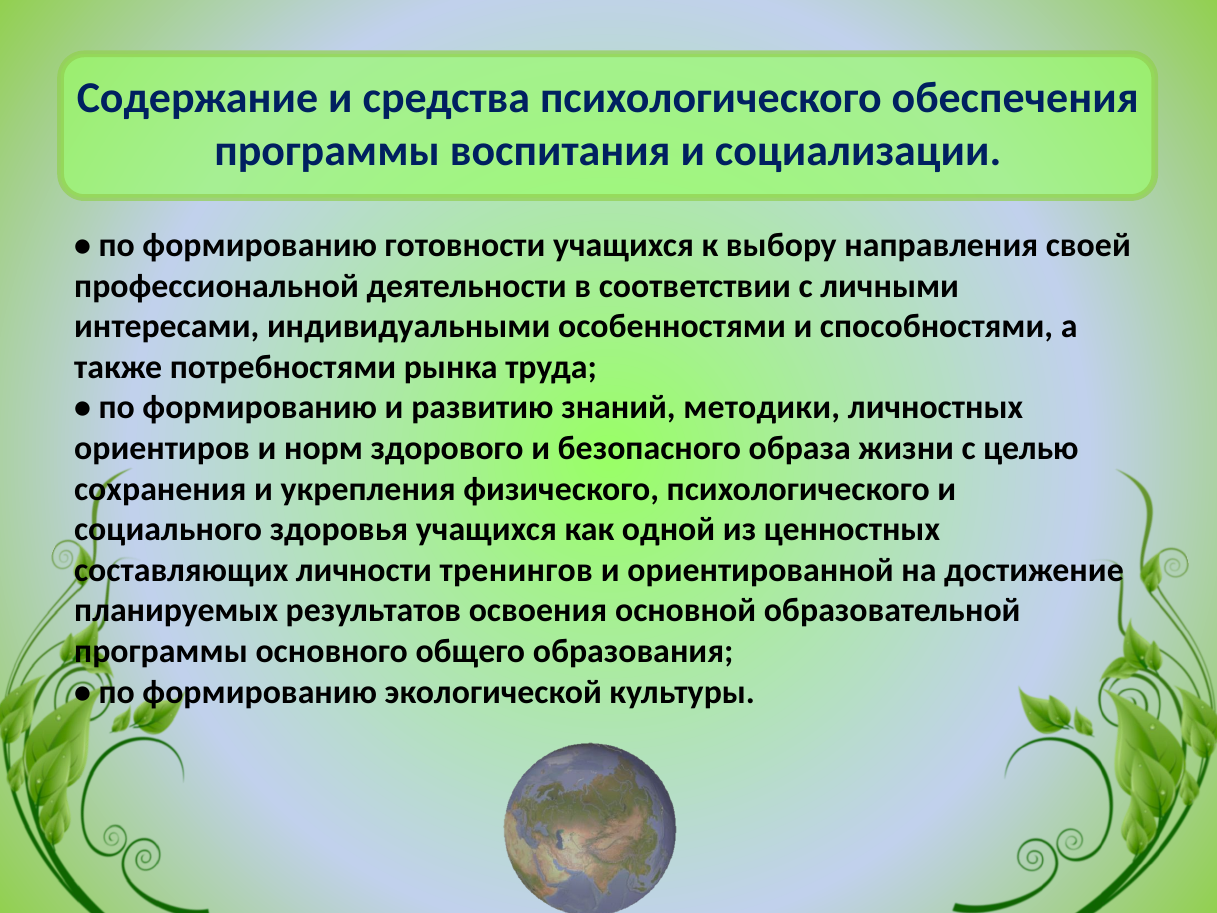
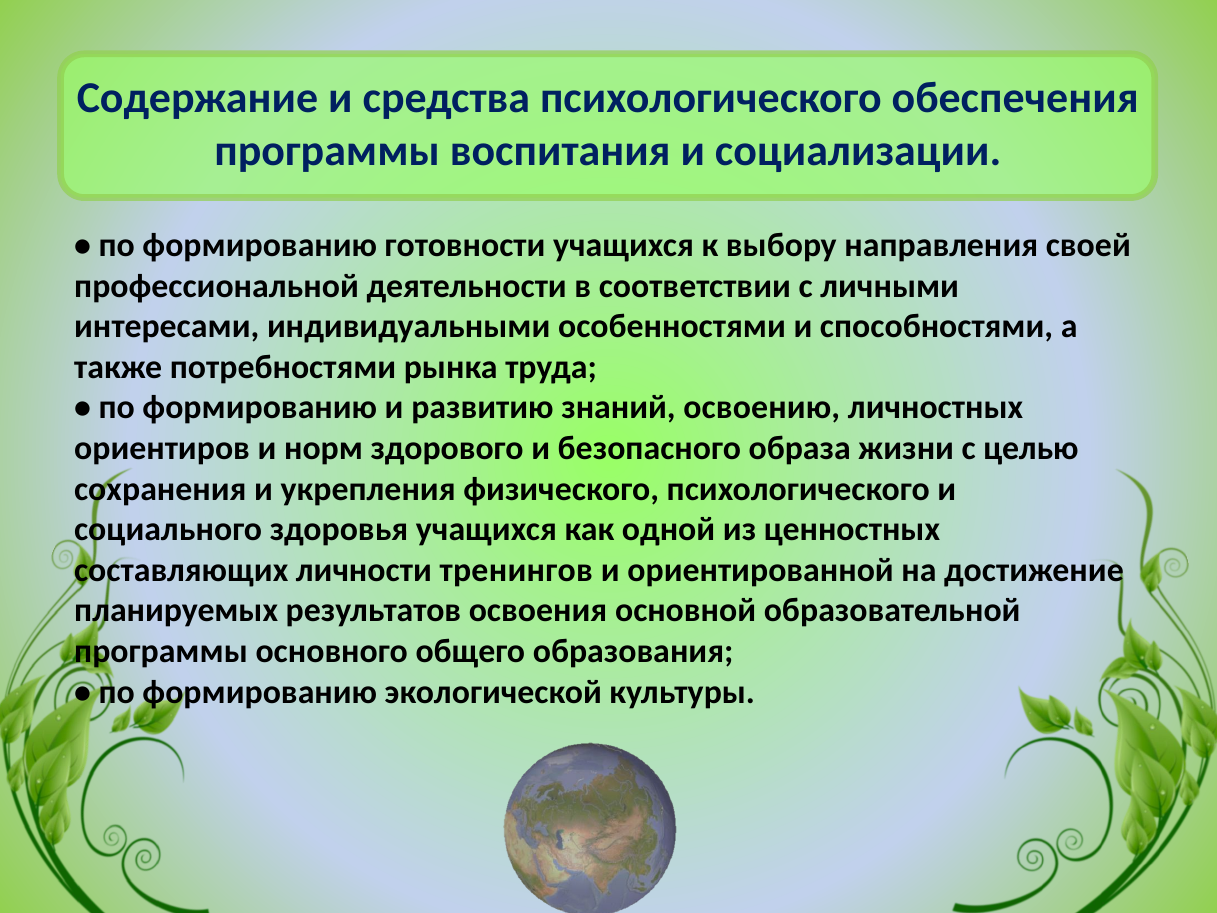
методики: методики -> освоению
